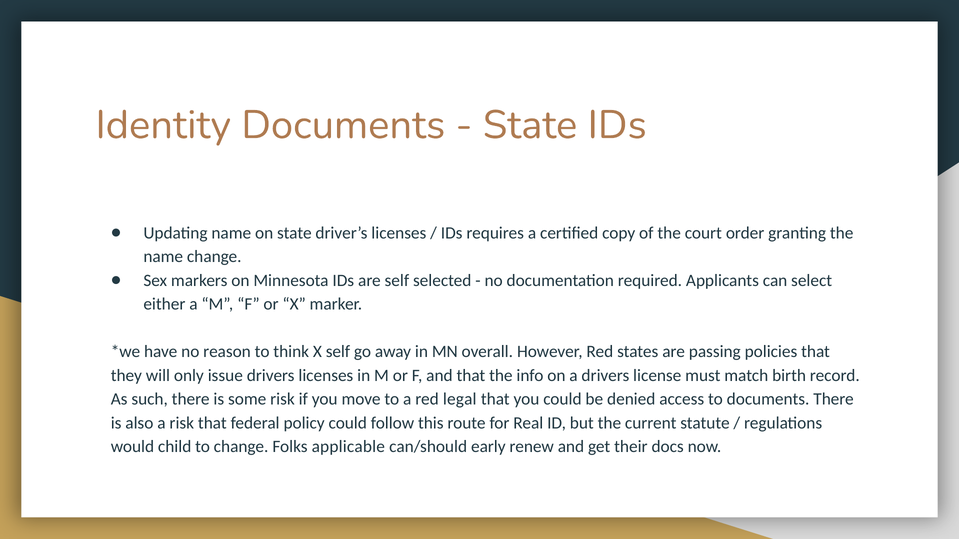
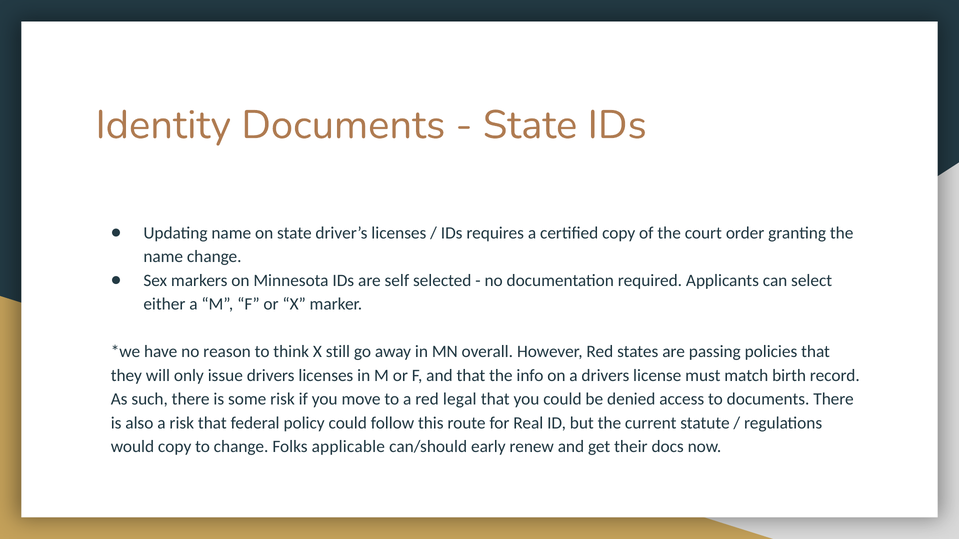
X self: self -> still
would child: child -> copy
